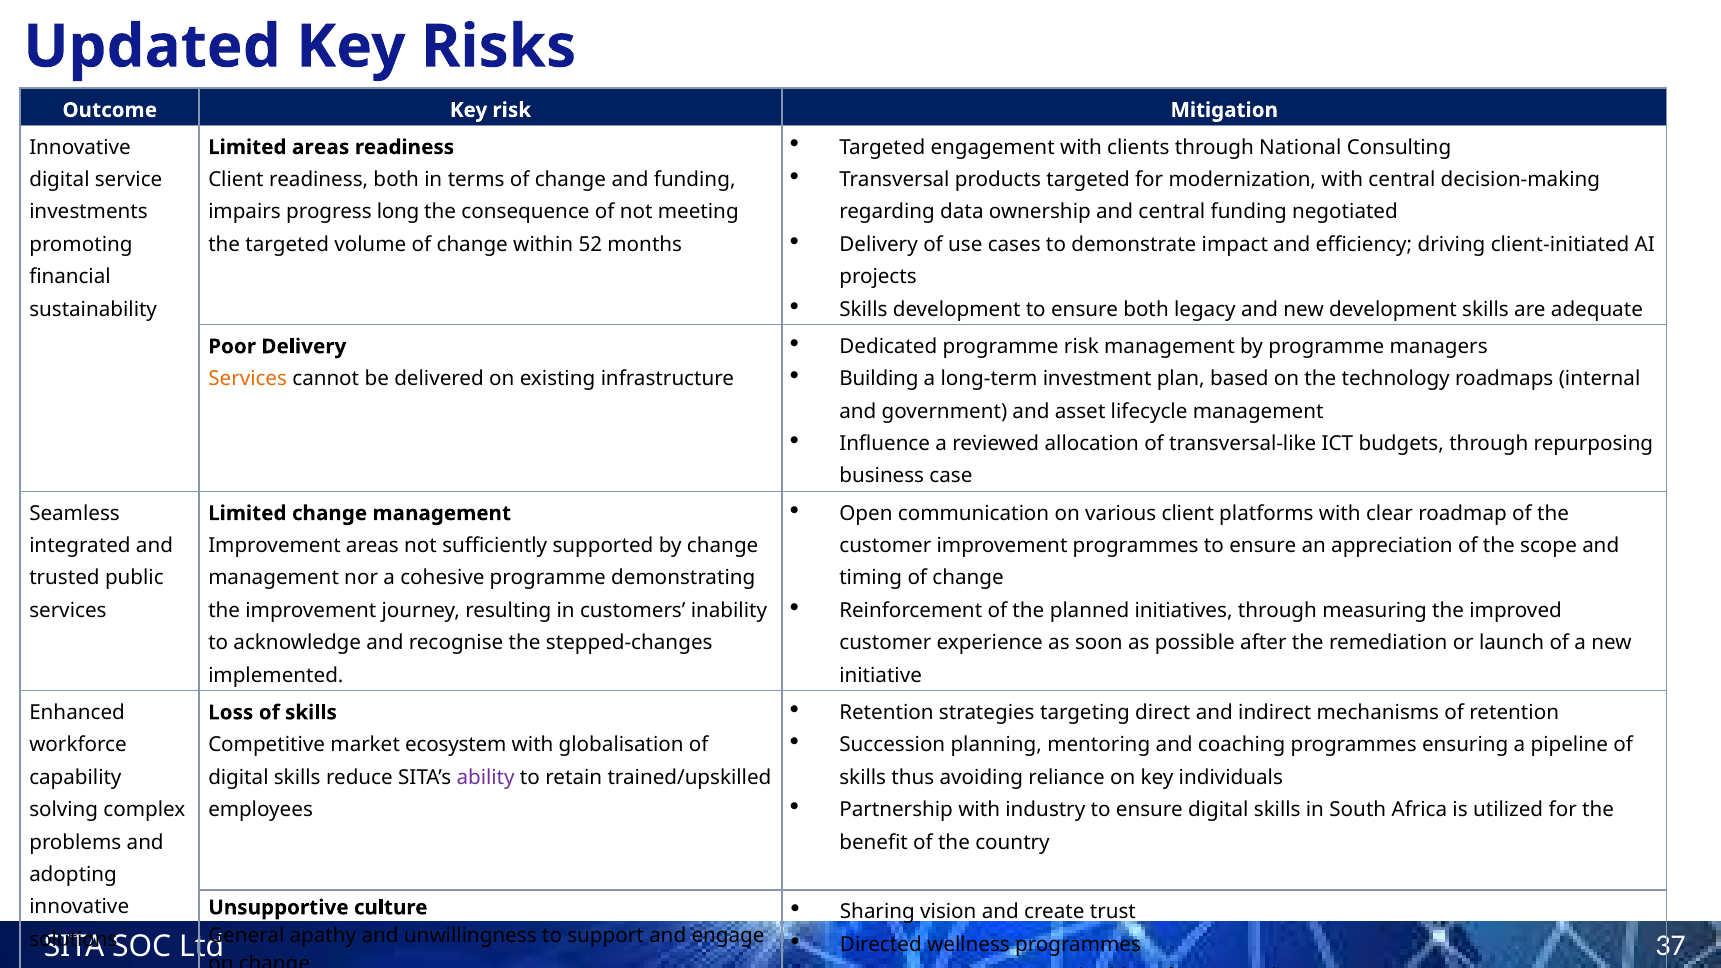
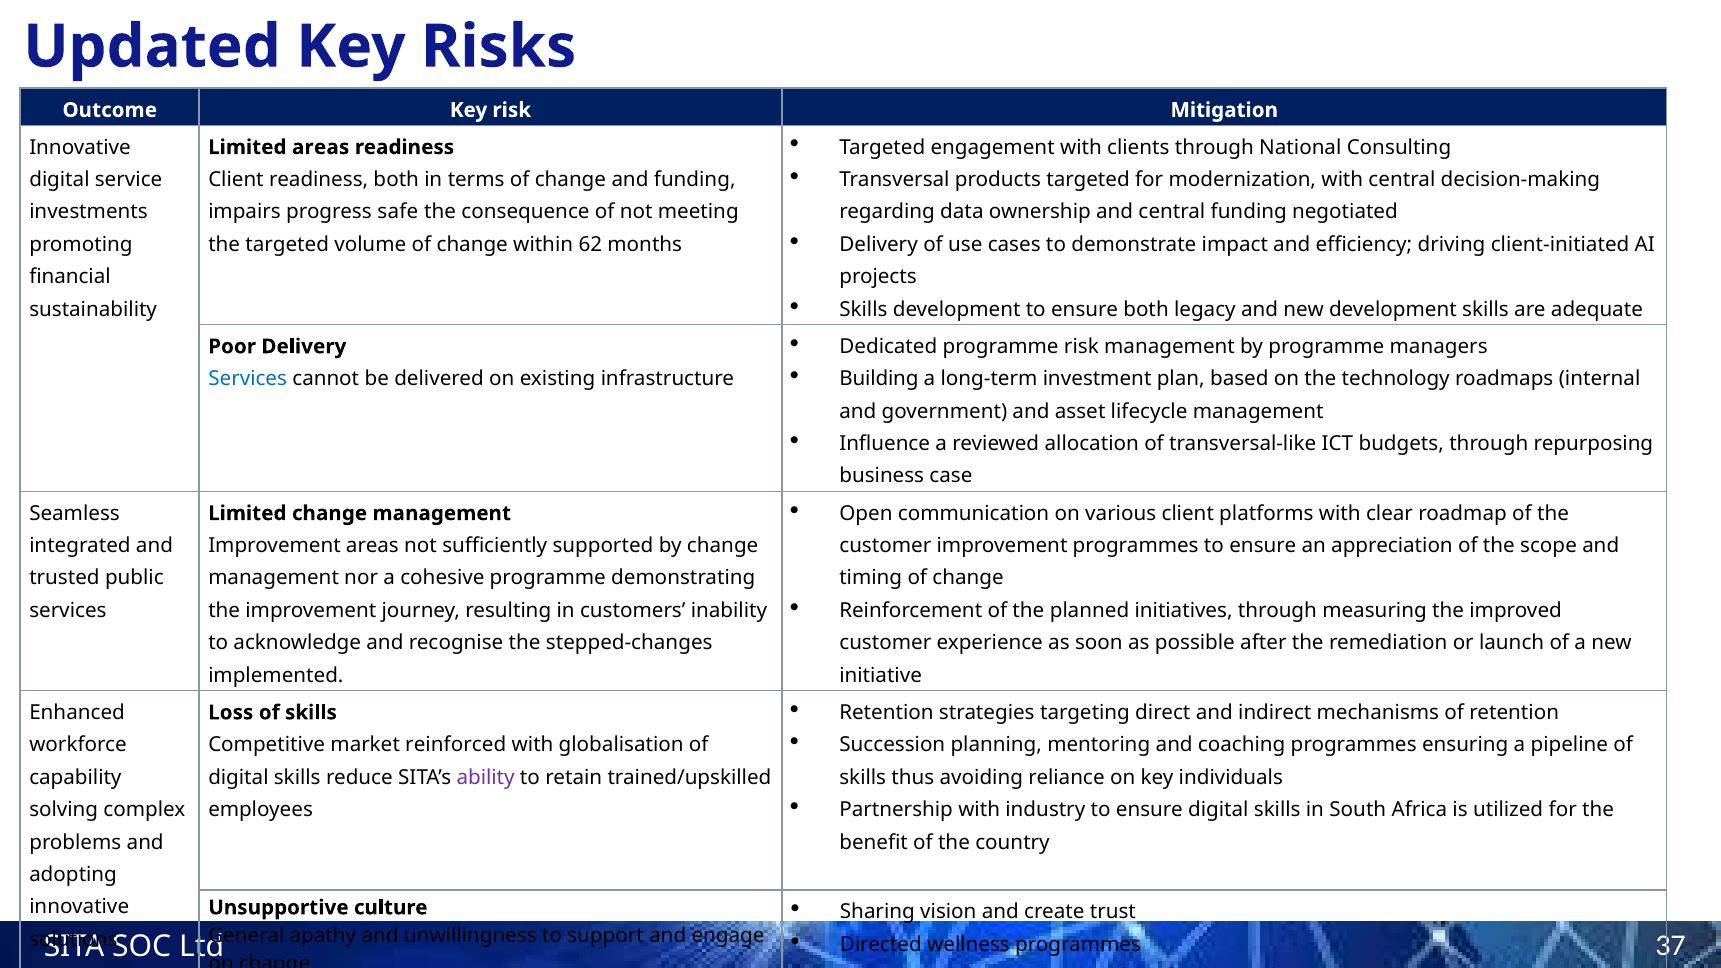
long: long -> safe
52: 52 -> 62
Services at (248, 379) colour: orange -> blue
ecosystem: ecosystem -> reinforced
